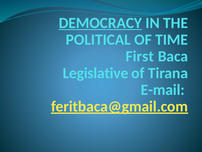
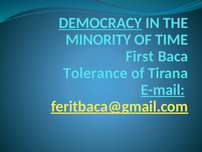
POLITICAL: POLITICAL -> MINORITY
Legislative: Legislative -> Tolerance
E-mail underline: none -> present
